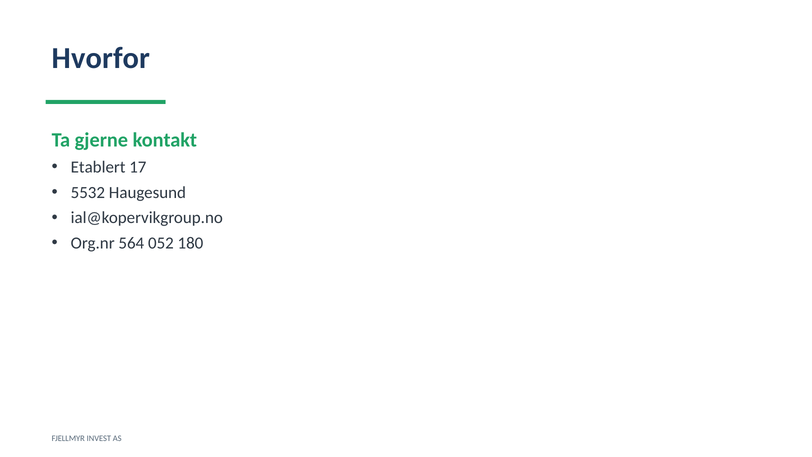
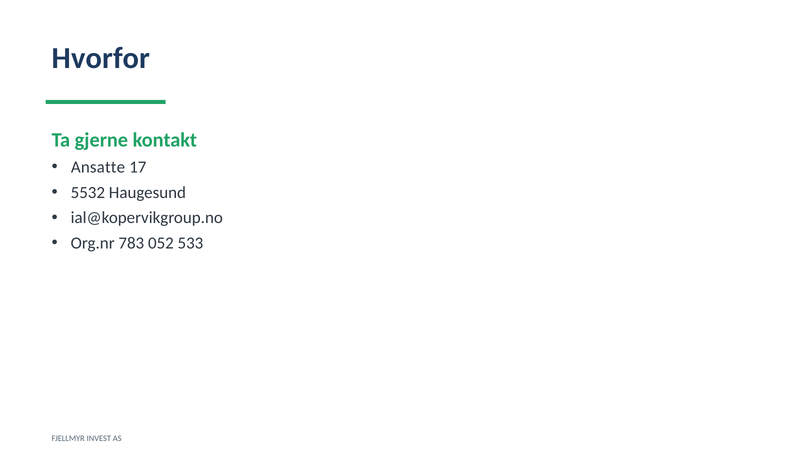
Etablert: Etablert -> Ansatte
564: 564 -> 783
180: 180 -> 533
